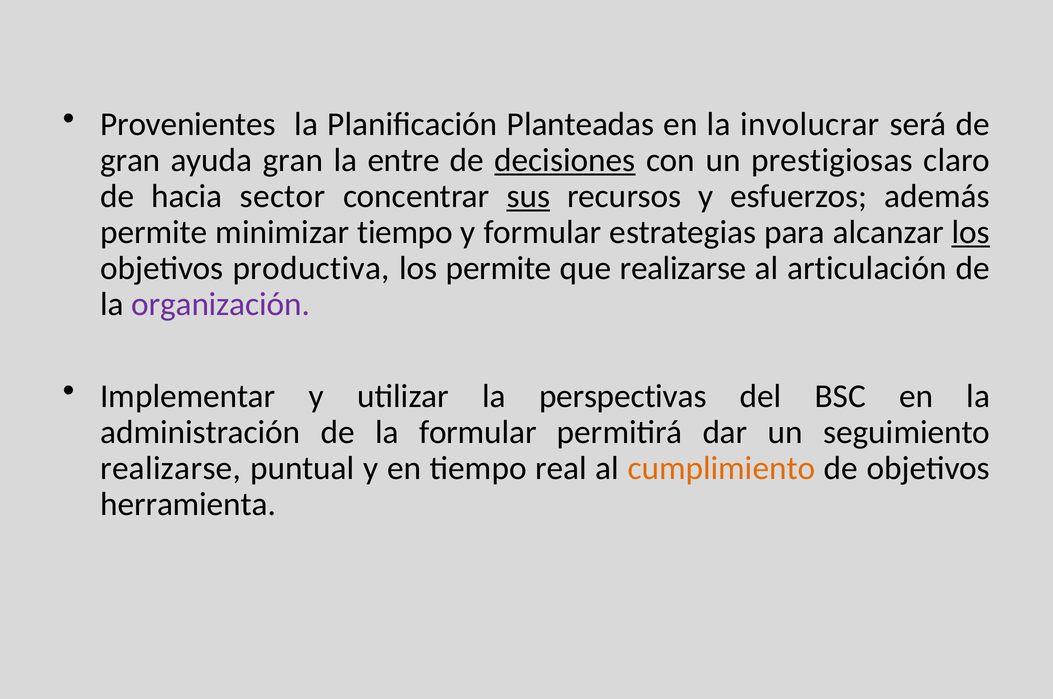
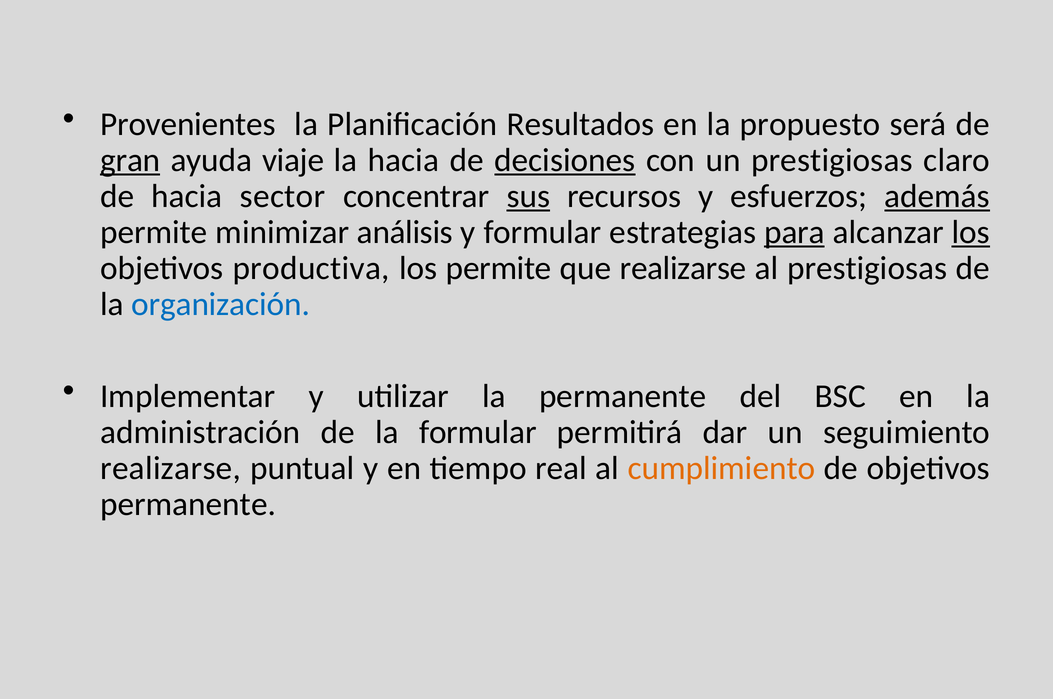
Planteadas: Planteadas -> Resultados
involucrar: involucrar -> propuesto
gran at (130, 160) underline: none -> present
ayuda gran: gran -> viaje
la entre: entre -> hacia
además underline: none -> present
minimizar tiempo: tiempo -> análisis
para underline: none -> present
al articulación: articulación -> prestigiosas
organización colour: purple -> blue
la perspectivas: perspectivas -> permanente
herramienta at (188, 504): herramienta -> permanente
